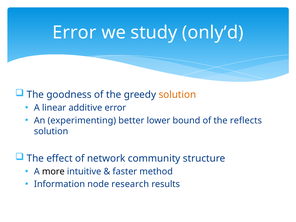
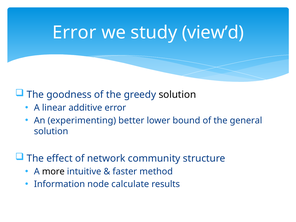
only’d: only’d -> view’d
solution at (177, 95) colour: orange -> black
reflects: reflects -> general
research: research -> calculate
